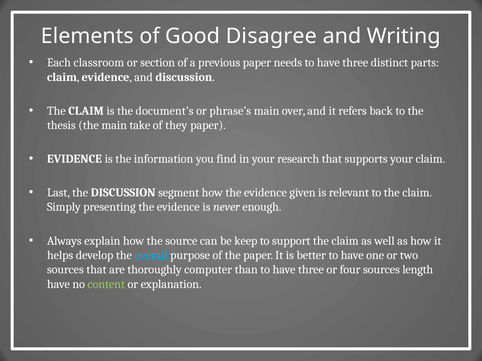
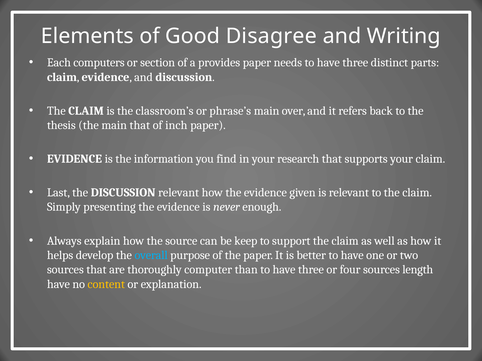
classroom: classroom -> computers
previous: previous -> provides
document’s: document’s -> classroom’s
main take: take -> that
they: they -> inch
DISCUSSION segment: segment -> relevant
content colour: light green -> yellow
